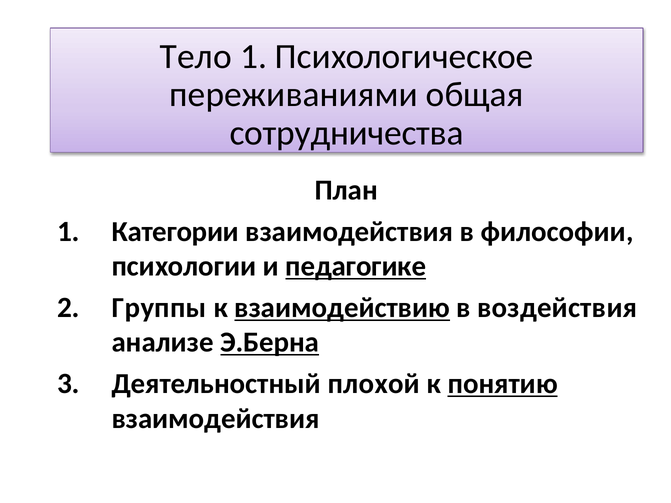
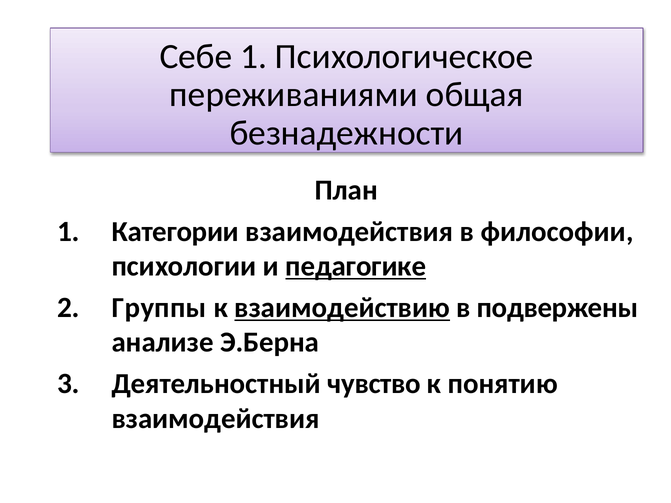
Тело: Тело -> Себе
сотрудничества: сотрудничества -> безнадежности
воздействия: воздействия -> подвержены
Э.Берна underline: present -> none
плохой: плохой -> чувство
понятию underline: present -> none
